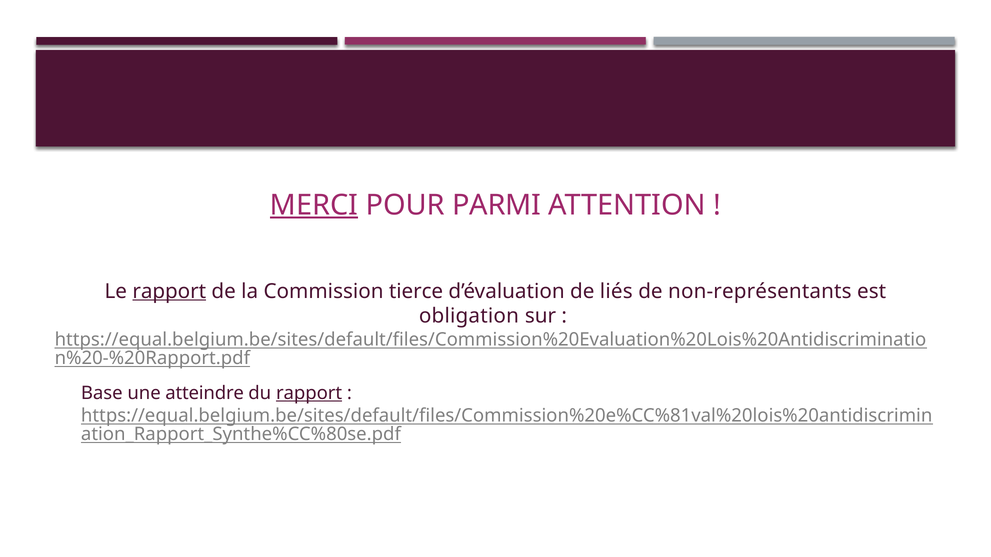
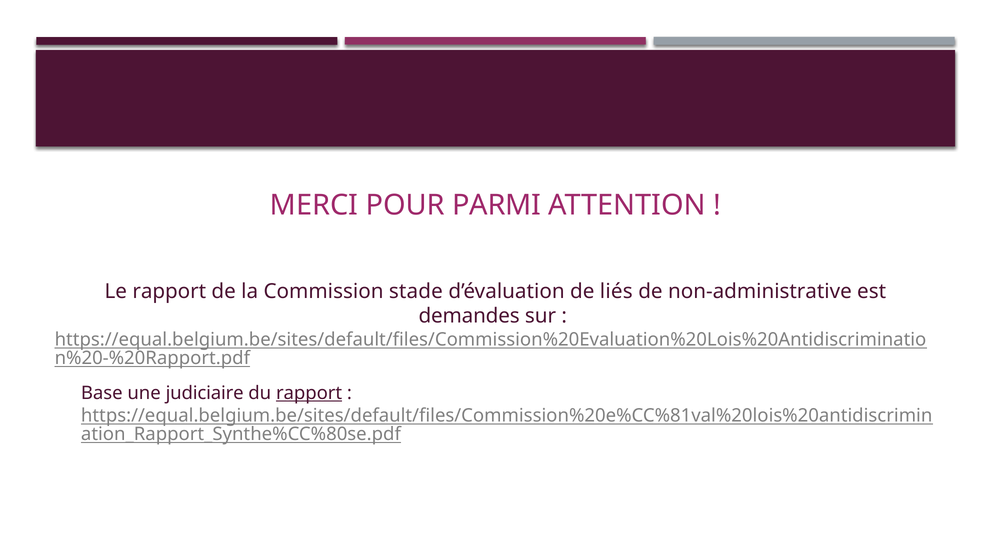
MERCI underline: present -> none
rapport at (169, 291) underline: present -> none
tierce: tierce -> stade
non-représentants: non-représentants -> non-administrative
obligation: obligation -> demandes
atteindre: atteindre -> judiciaire
